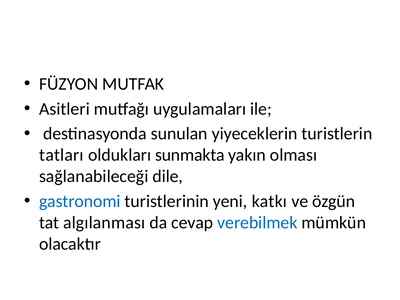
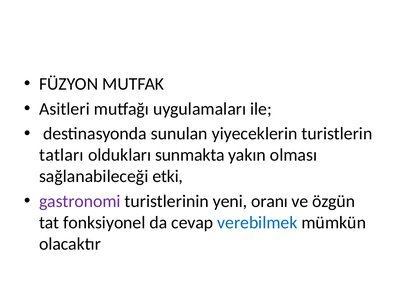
dile: dile -> etki
gastronomi colour: blue -> purple
katkı: katkı -> oranı
algılanması: algılanması -> fonksiyonel
